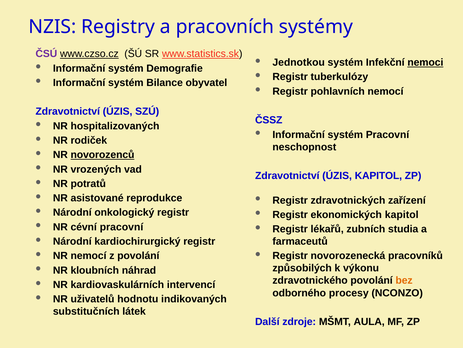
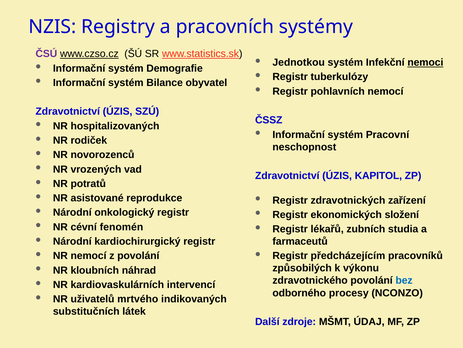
novorozenců underline: present -> none
ekonomických kapitol: kapitol -> složení
cévní pracovní: pracovní -> fenomén
novorozenecká: novorozenecká -> předcházejícím
bez colour: orange -> blue
hodnotu: hodnotu -> mrtvého
AULA: AULA -> ÚDAJ
